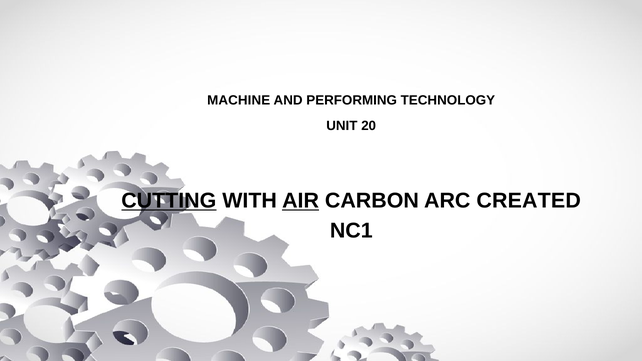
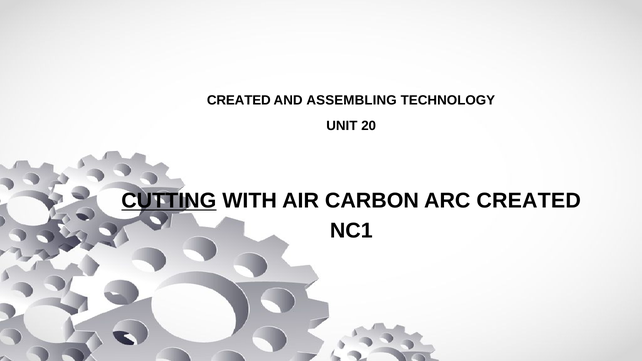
MACHINE at (239, 100): MACHINE -> CREATED
PERFORMING: PERFORMING -> ASSEMBLING
AIR underline: present -> none
